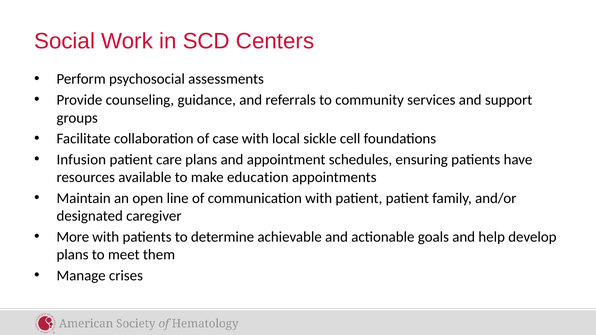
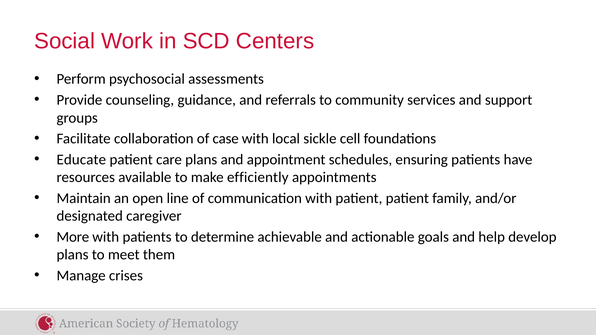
Infusion: Infusion -> Educate
education: education -> efficiently
